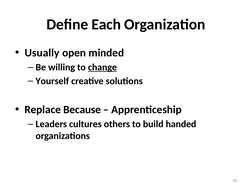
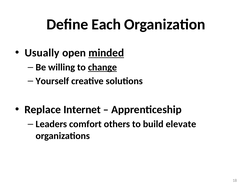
minded underline: none -> present
Because: Because -> Internet
cultures: cultures -> comfort
handed: handed -> elevate
